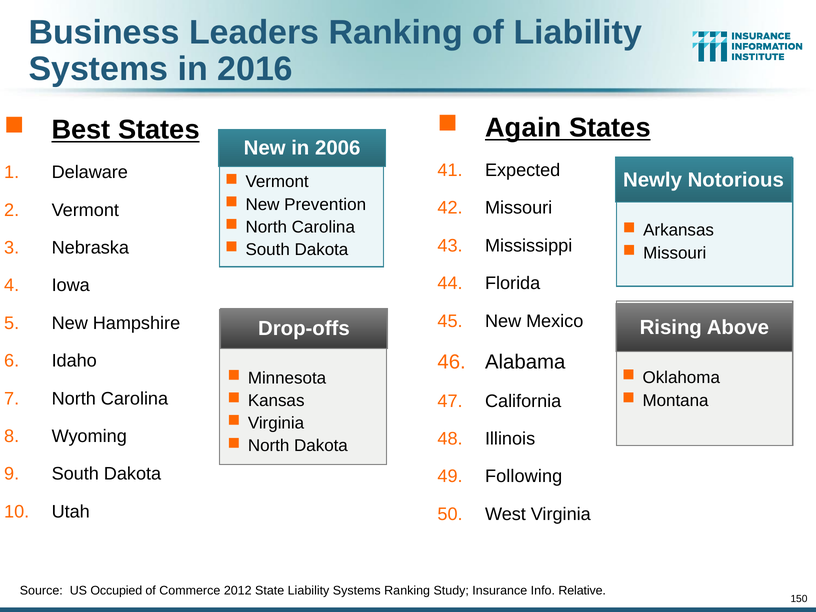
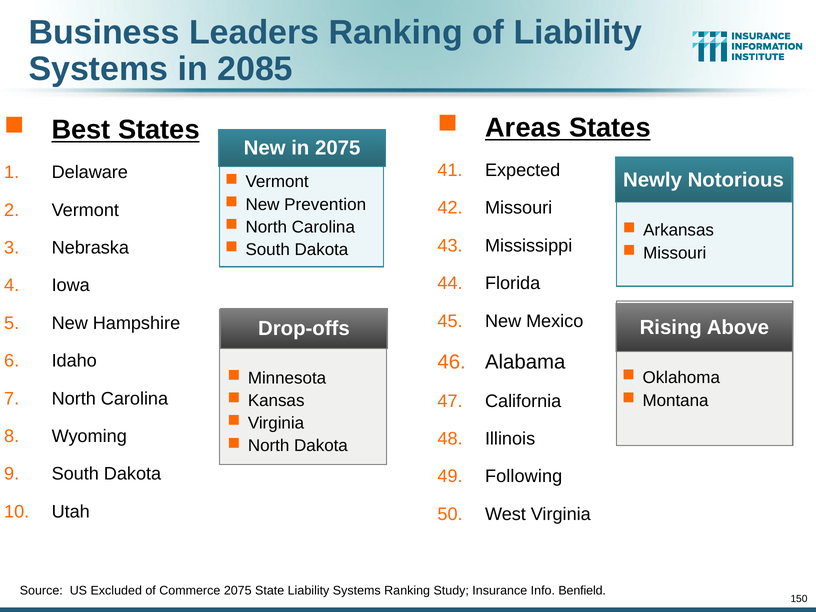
2016: 2016 -> 2085
Again: Again -> Areas
in 2006: 2006 -> 2075
Occupied: Occupied -> Excluded
Commerce 2012: 2012 -> 2075
Relative: Relative -> Benfield
